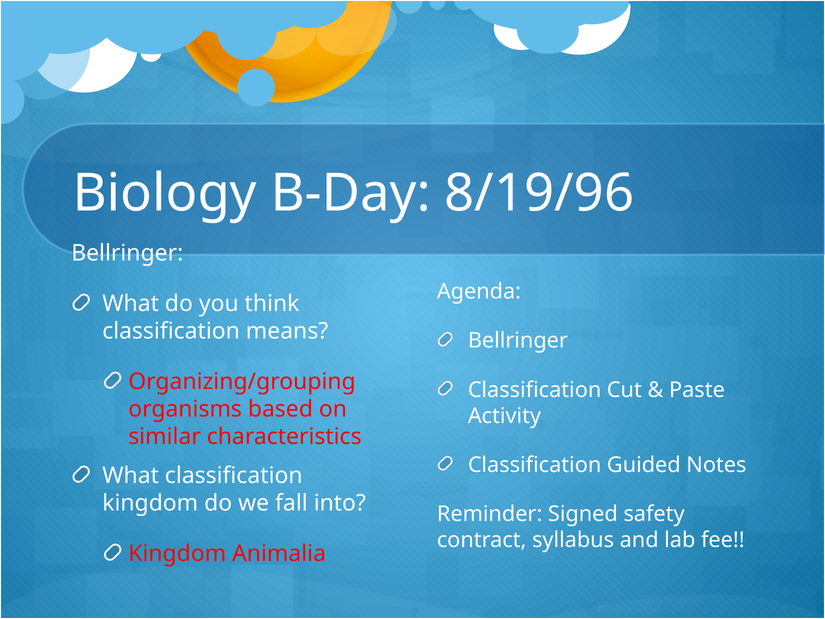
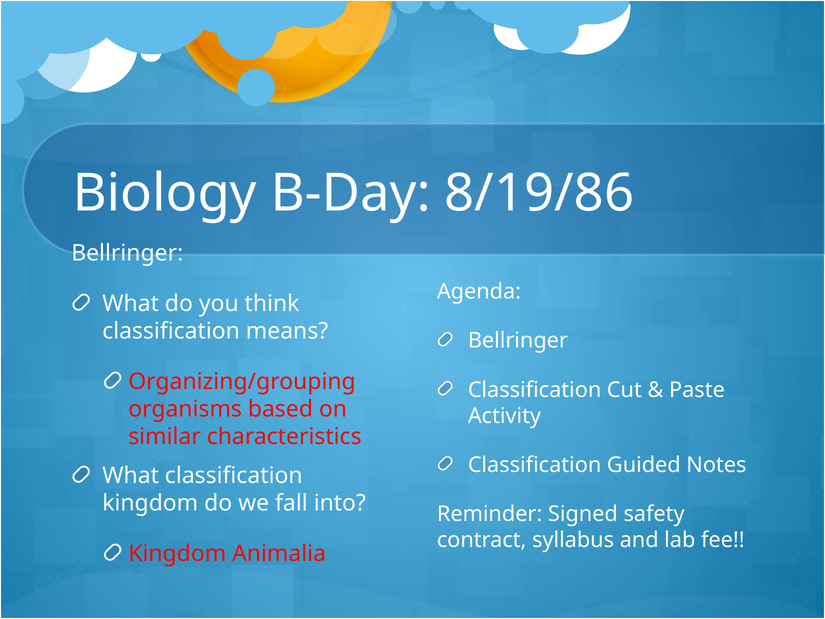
8/19/96: 8/19/96 -> 8/19/86
